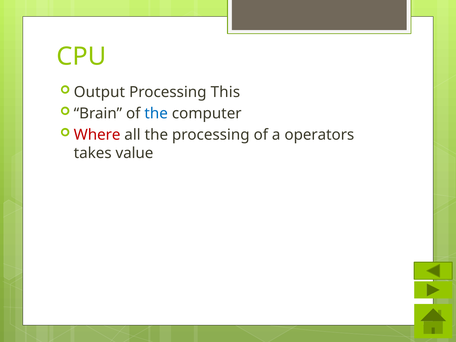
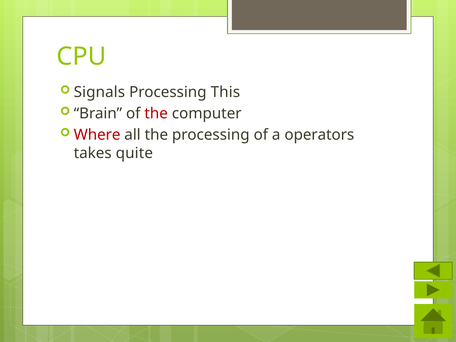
Output: Output -> Signals
the at (156, 114) colour: blue -> red
value: value -> quite
